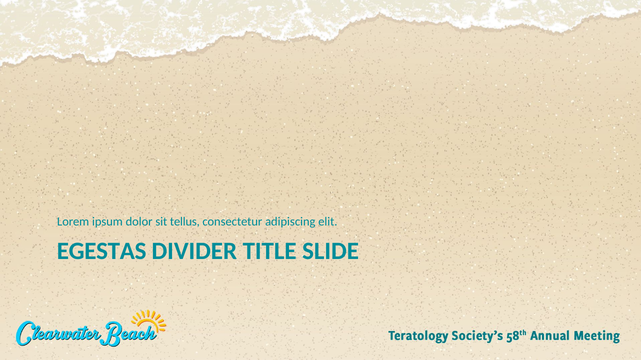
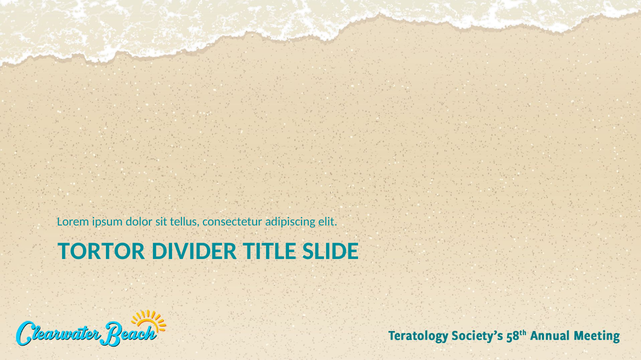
EGESTAS: EGESTAS -> TORTOR
